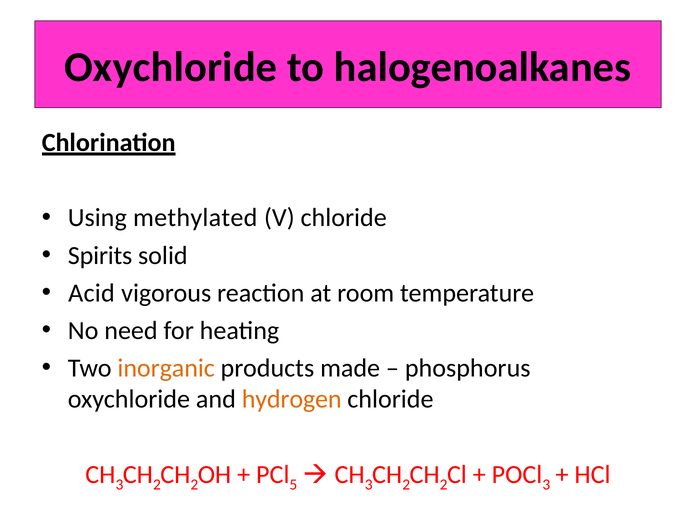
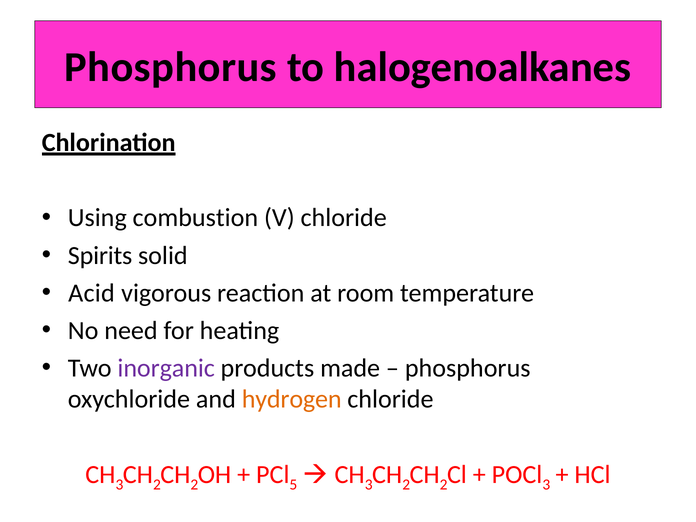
Oxychloride at (171, 67): Oxychloride -> Phosphorus
methylated: methylated -> combustion
inorganic colour: orange -> purple
